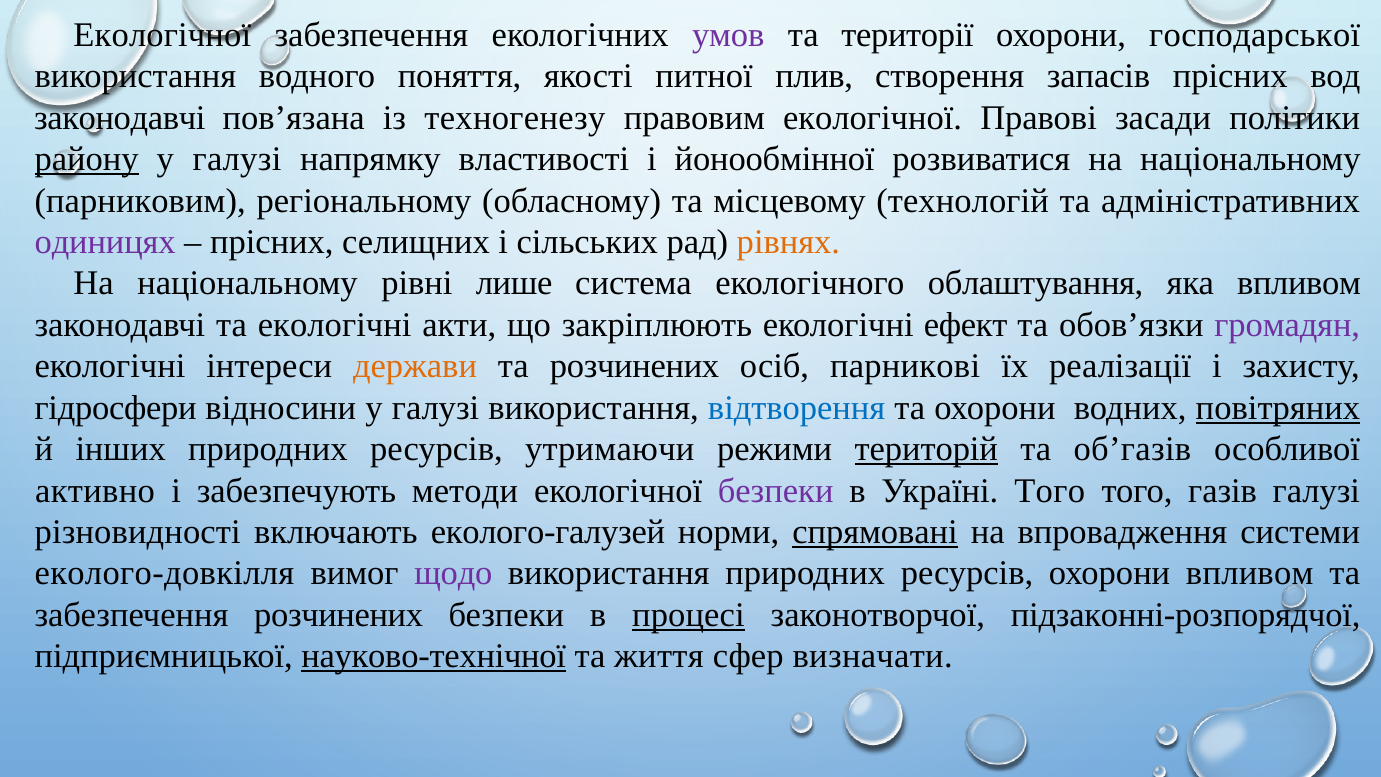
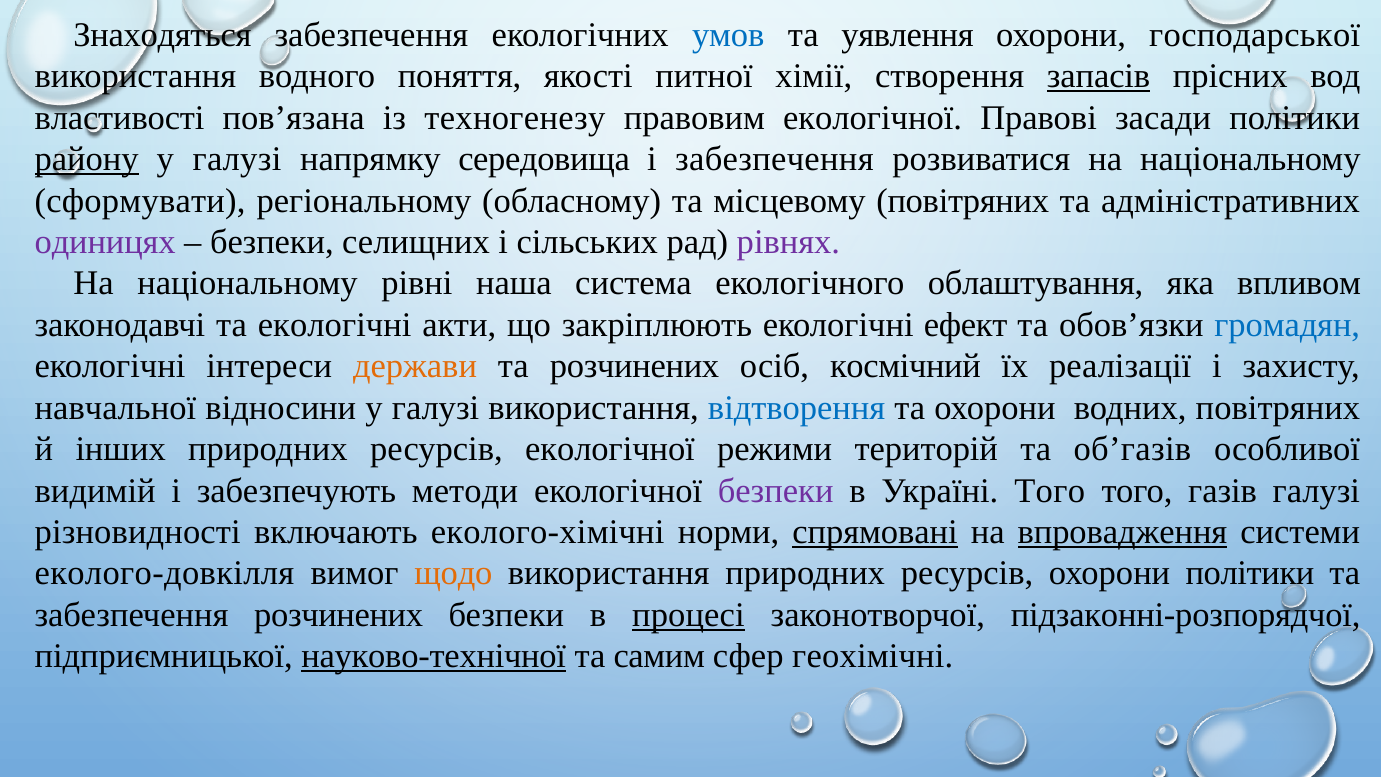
Екологічної at (162, 35): Екологічної -> Знаходяться
умов colour: purple -> blue
території: території -> уявлення
плив: плив -> хімії
запасів underline: none -> present
законодавчі at (120, 118): законодавчі -> властивості
властивості: властивості -> середовища
і йонообмінної: йонообмінної -> забезпечення
парниковим: парниковим -> сформувати
місцевому технологій: технологій -> повітряних
прісних at (272, 242): прісних -> безпеки
рівнях colour: orange -> purple
лише: лише -> наша
громадян colour: purple -> blue
парникові: парникові -> космічний
гідросфери: гідросфери -> навчальної
повітряних at (1278, 408) underline: present -> none
ресурсів утримаючи: утримаючи -> екологічної
територій underline: present -> none
активно: активно -> видимій
еколого-галузей: еколого-галузей -> еколого-хімічні
впровадження underline: none -> present
щодо colour: purple -> orange
охорони впливом: впливом -> політики
життя: життя -> самим
визначати: визначати -> геохімічні
